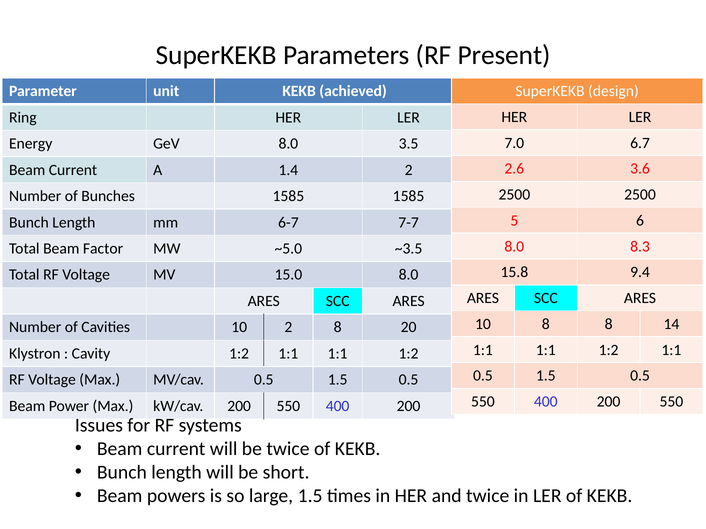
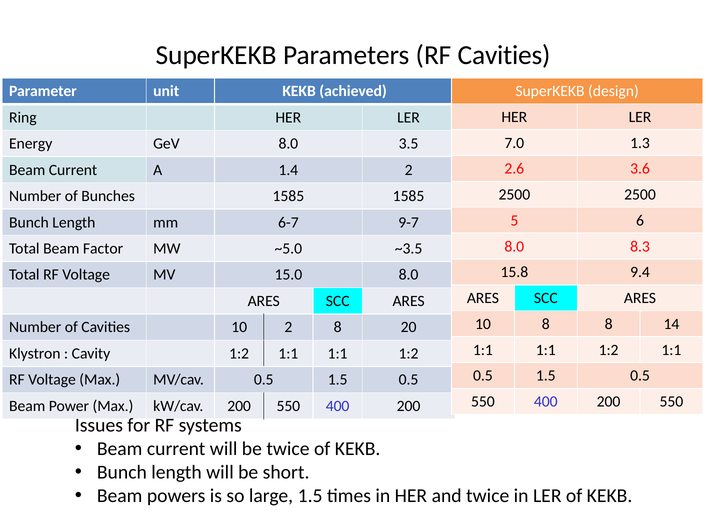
RF Present: Present -> Cavities
6.7: 6.7 -> 1.3
7-7: 7-7 -> 9-7
